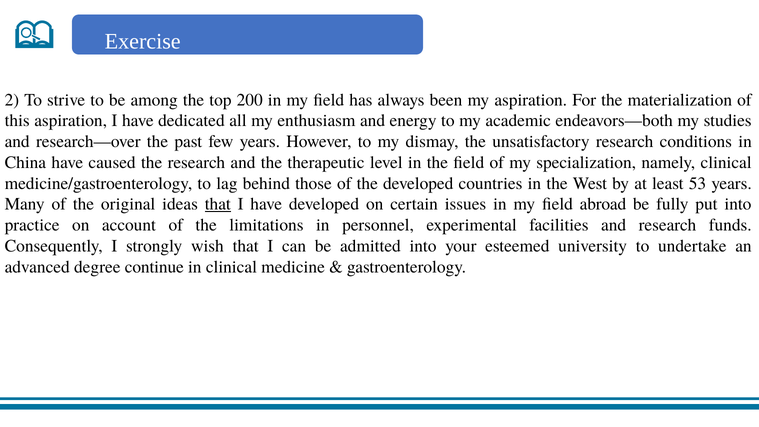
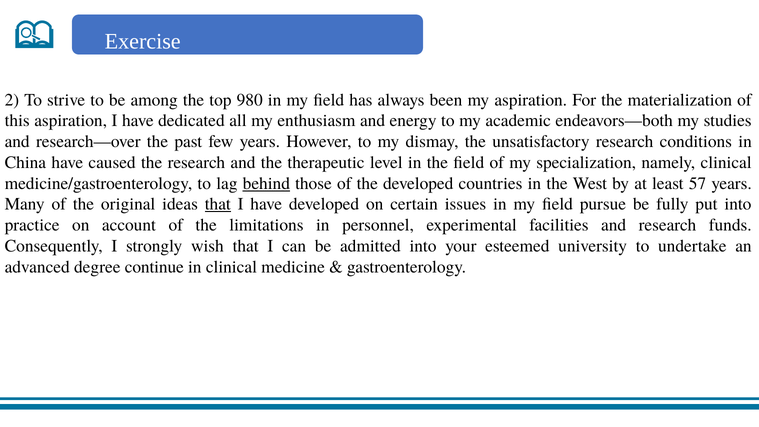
200: 200 -> 980
behind underline: none -> present
53: 53 -> 57
abroad: abroad -> pursue
